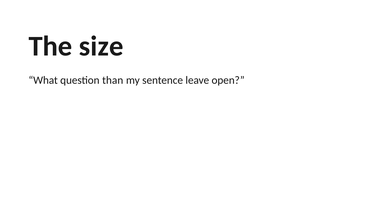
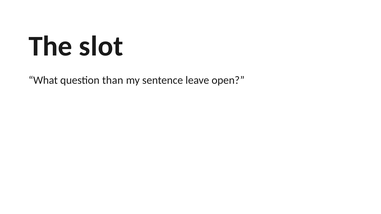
size: size -> slot
